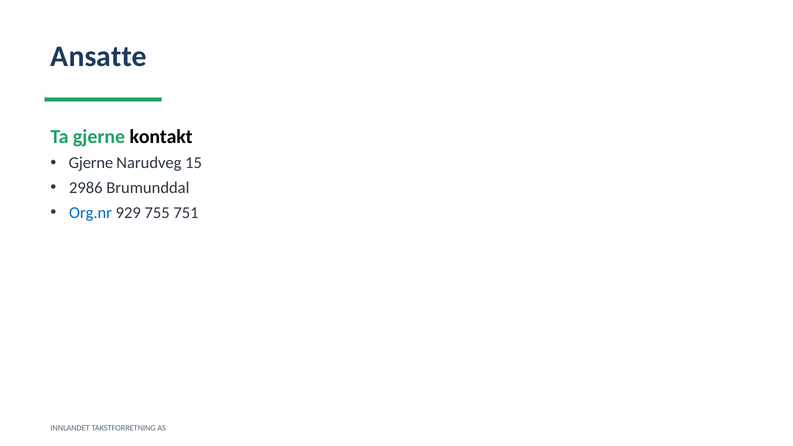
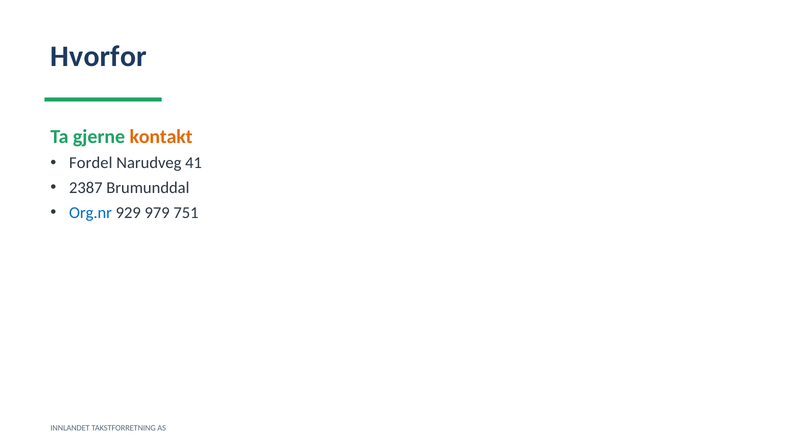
Ansatte: Ansatte -> Hvorfor
kontakt colour: black -> orange
Gjerne at (91, 163): Gjerne -> Fordel
15: 15 -> 41
2986: 2986 -> 2387
755: 755 -> 979
